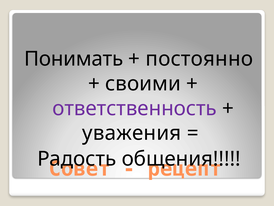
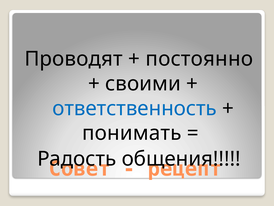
Понимать: Понимать -> Проводят
ответственность colour: purple -> blue
уважения: уважения -> понимать
